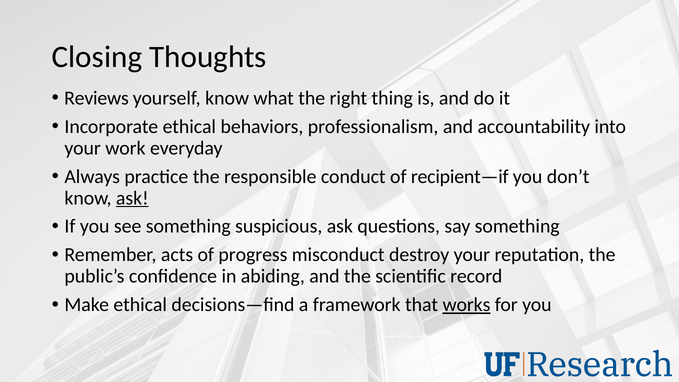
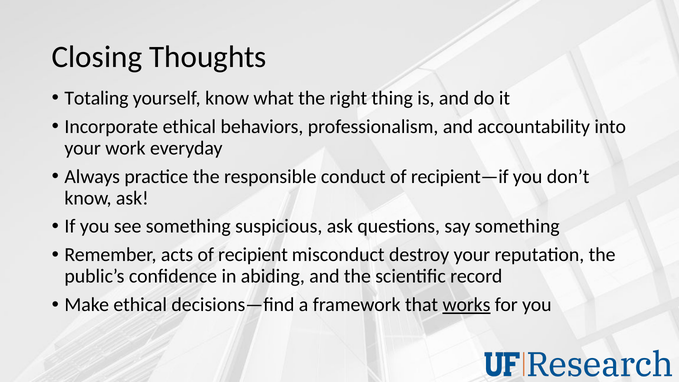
Reviews: Reviews -> Totaling
ask at (132, 198) underline: present -> none
progress: progress -> recipient
